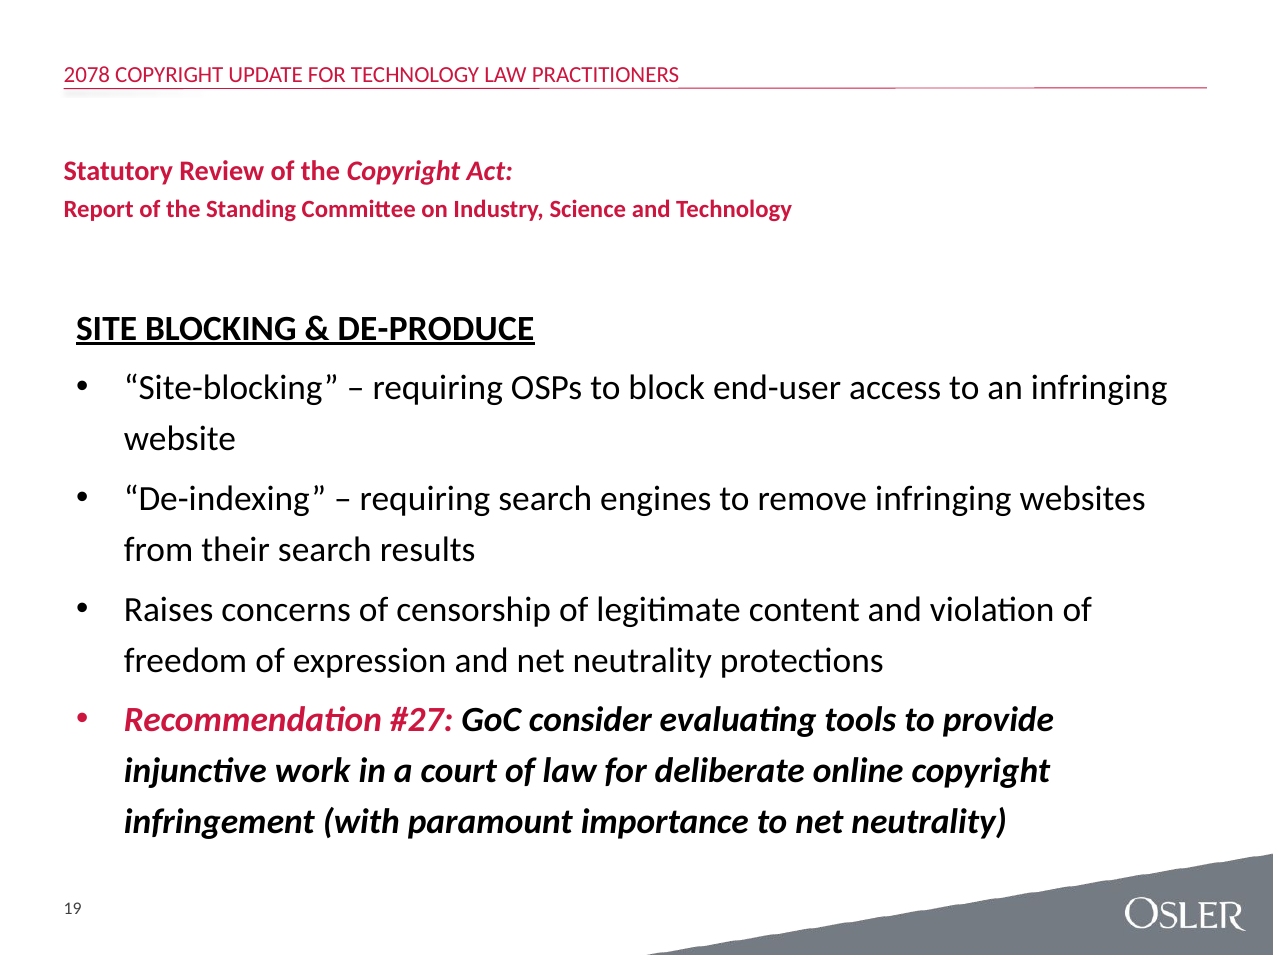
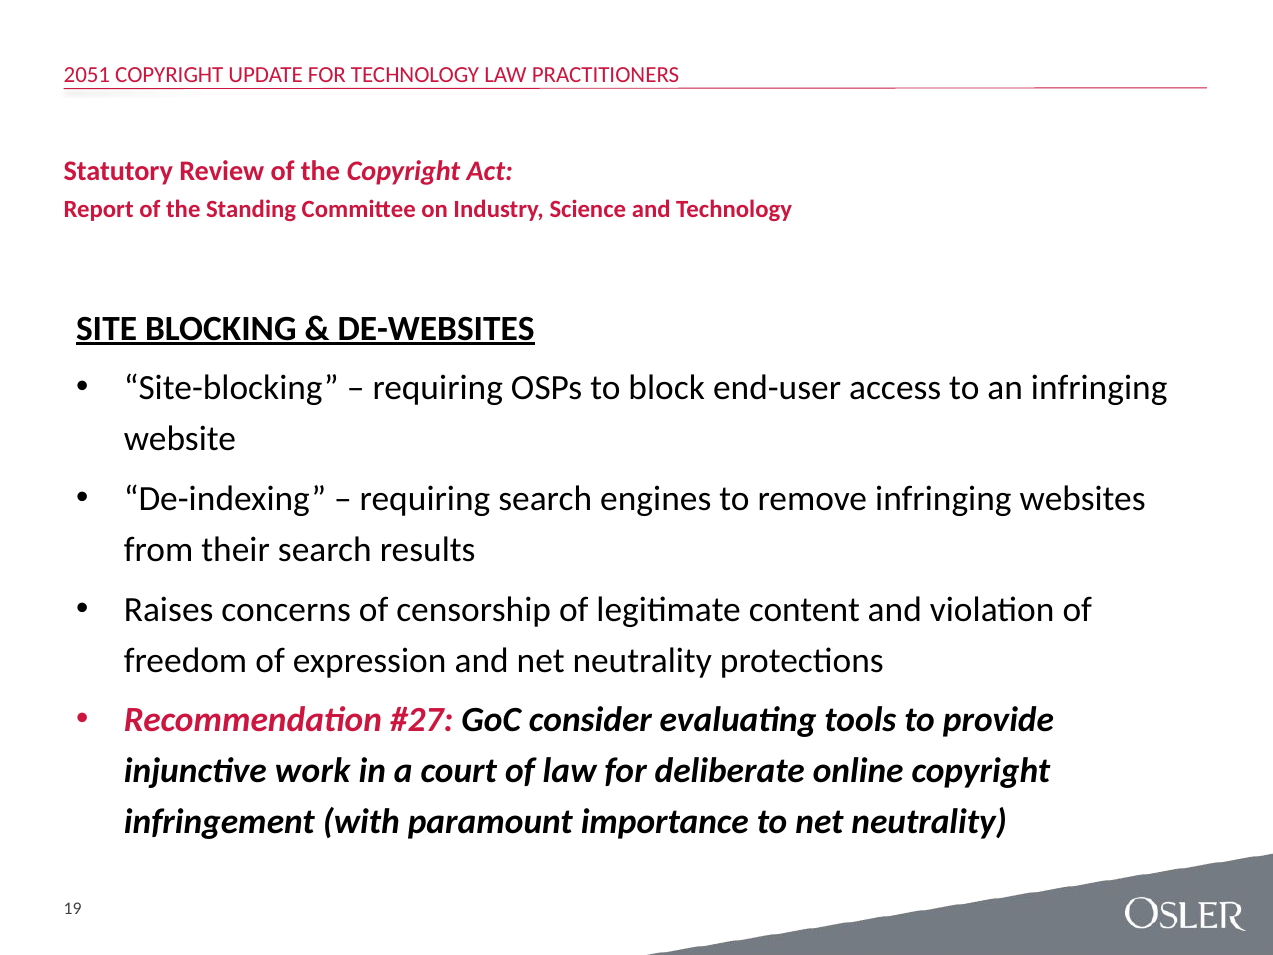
2078: 2078 -> 2051
DE-PRODUCE: DE-PRODUCE -> DE-WEBSITES
